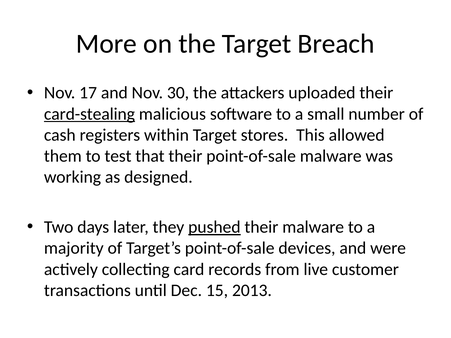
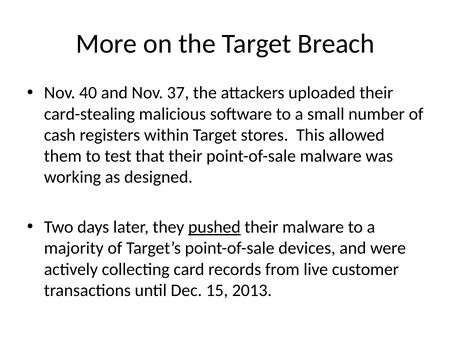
17: 17 -> 40
30: 30 -> 37
card-stealing underline: present -> none
